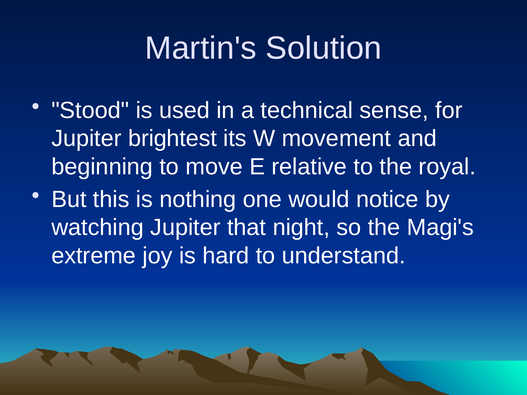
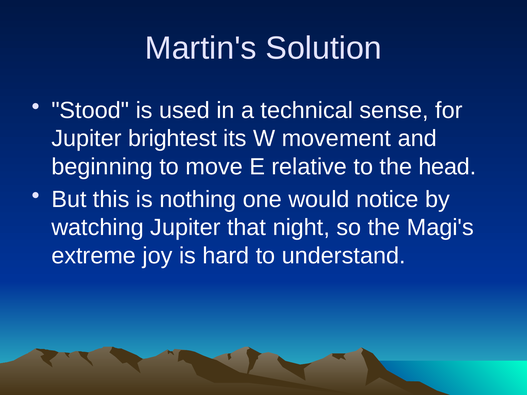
royal: royal -> head
